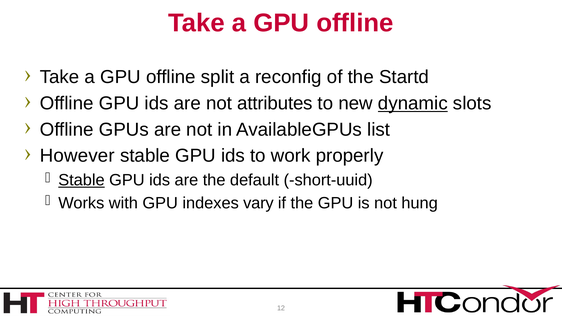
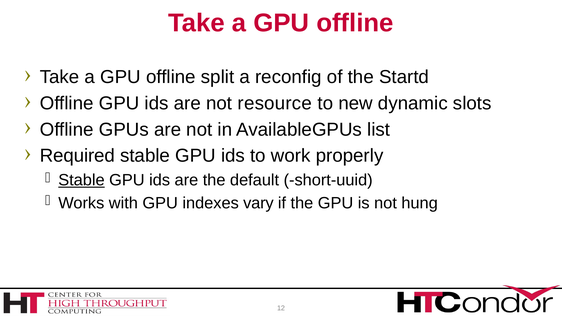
attributes: attributes -> resource
dynamic underline: present -> none
However: However -> Required
